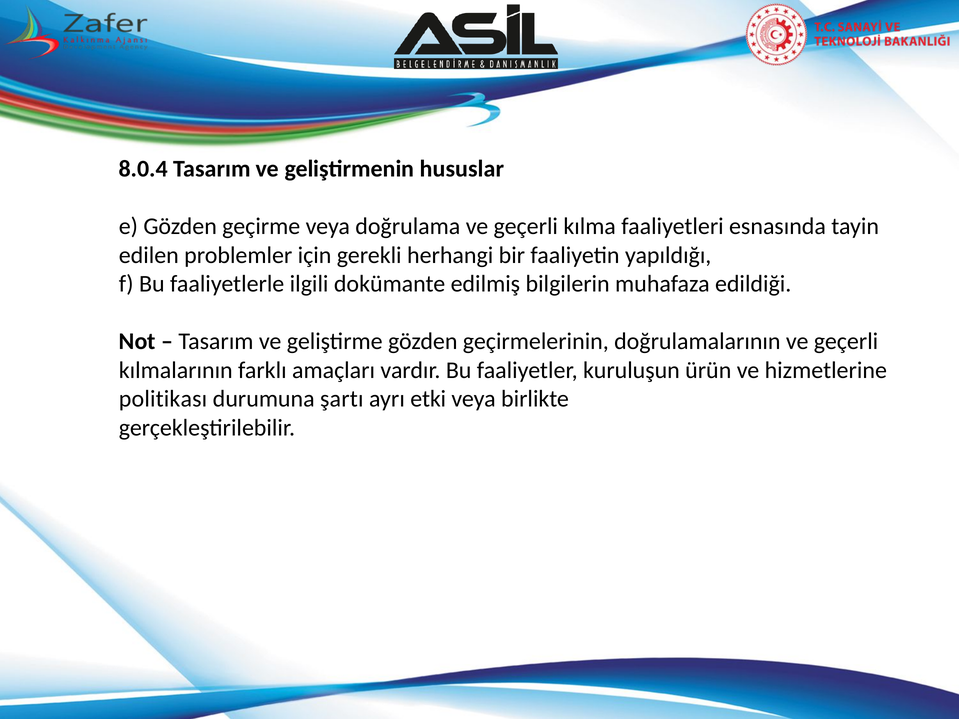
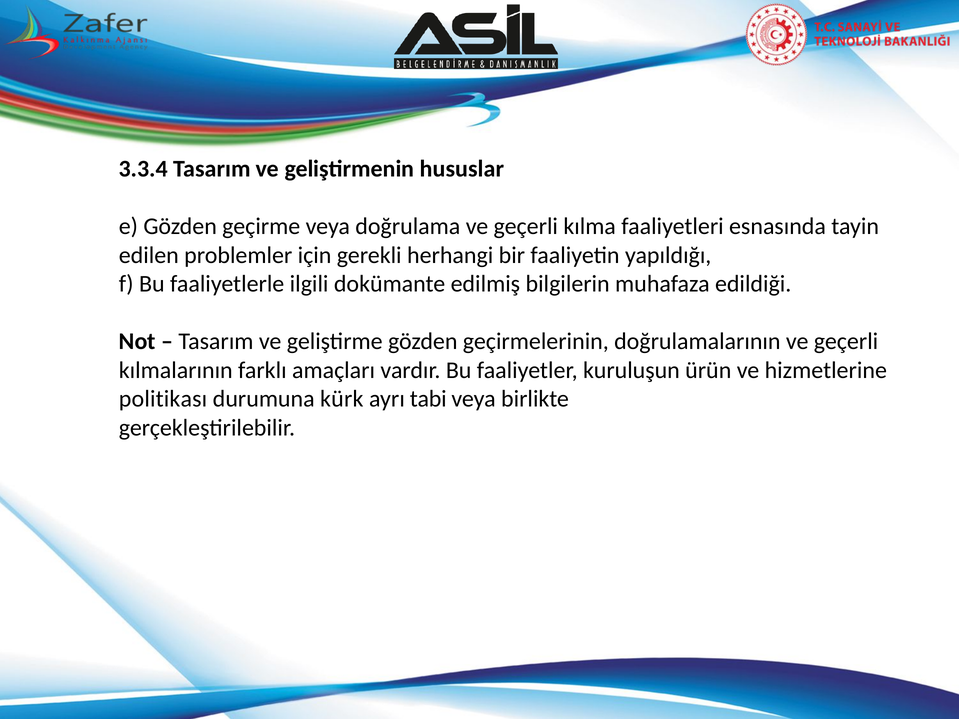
8.0.4: 8.0.4 -> 3.3.4
şartı: şartı -> kürk
etki: etki -> tabi
